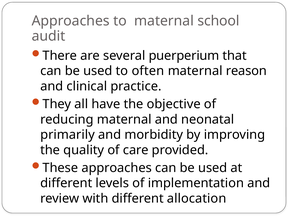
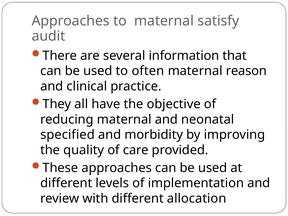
school: school -> satisfy
puerperium: puerperium -> information
primarily: primarily -> specified
